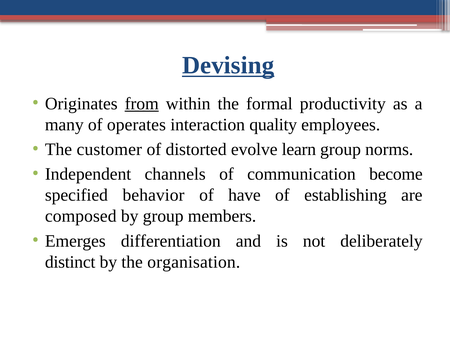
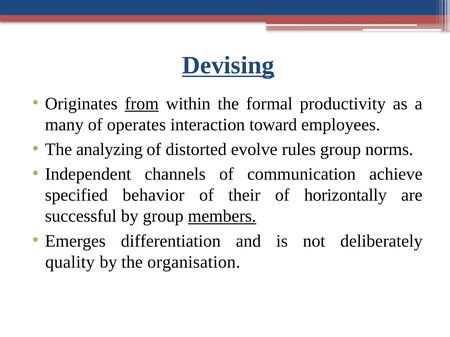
quality: quality -> toward
customer: customer -> analyzing
learn: learn -> rules
become: become -> achieve
have: have -> their
establishing: establishing -> horizontally
composed: composed -> successful
members underline: none -> present
distinct: distinct -> quality
